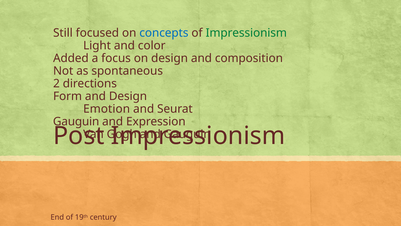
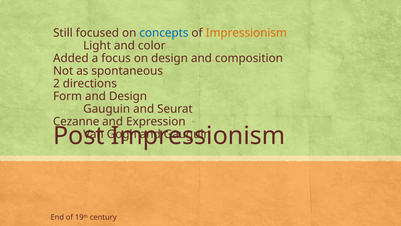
Impressionism at (246, 33) colour: green -> orange
Emotion at (107, 109): Emotion -> Gauguin
Gauguin at (76, 121): Gauguin -> Cezanne
